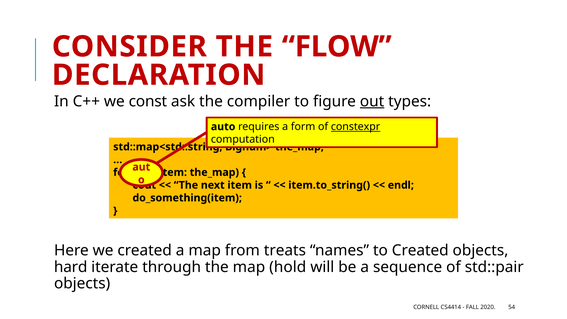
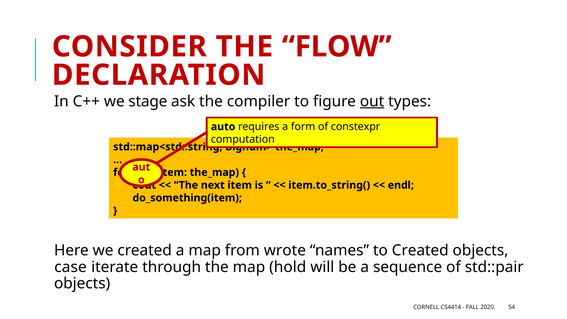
const: const -> stage
constexpr underline: present -> none
treats: treats -> wrote
hard: hard -> case
